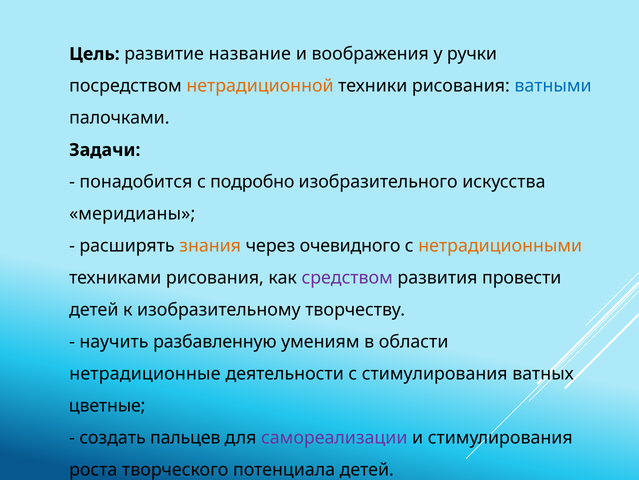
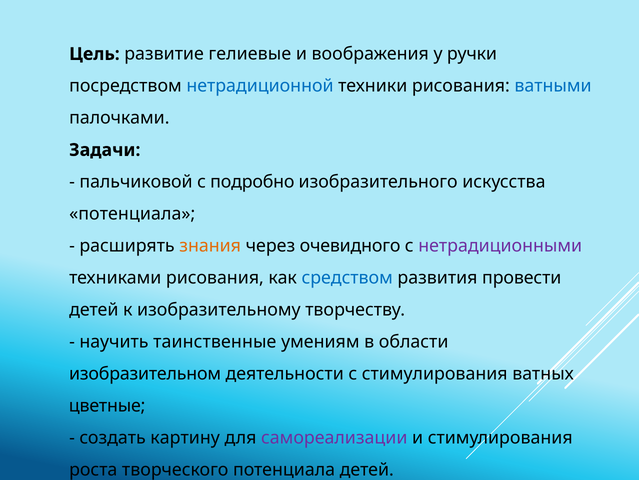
название: название -> гелиевые
нетрадиционной colour: orange -> blue
понадобится: понадобится -> пальчиковой
меридианы at (132, 214): меридианы -> потенциала
нетрадиционными colour: orange -> purple
средством colour: purple -> blue
разбавленную: разбавленную -> таинственные
нетрадиционные: нетрадиционные -> изобразительном
пальцев: пальцев -> картину
